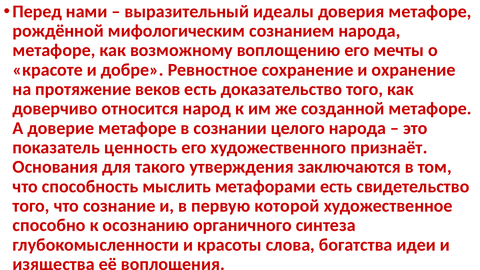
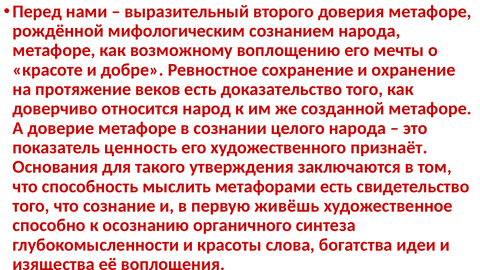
идеалы: идеалы -> второго
которой: которой -> живёшь
